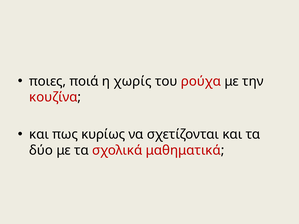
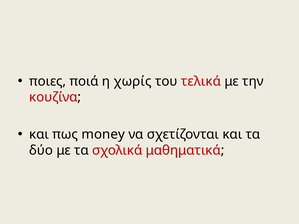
ρούχα: ρούχα -> τελικά
κυρίως: κυρίως -> money
